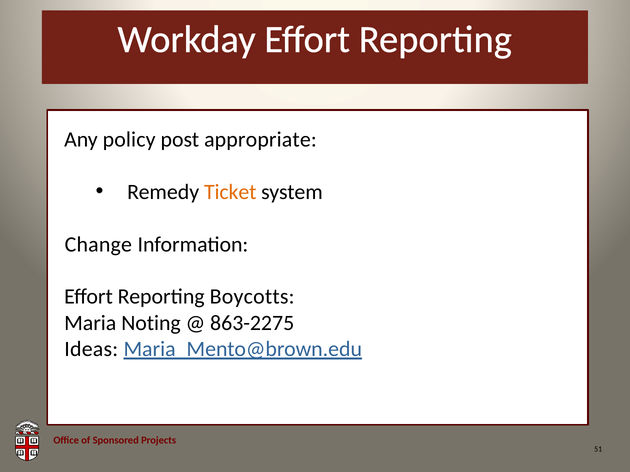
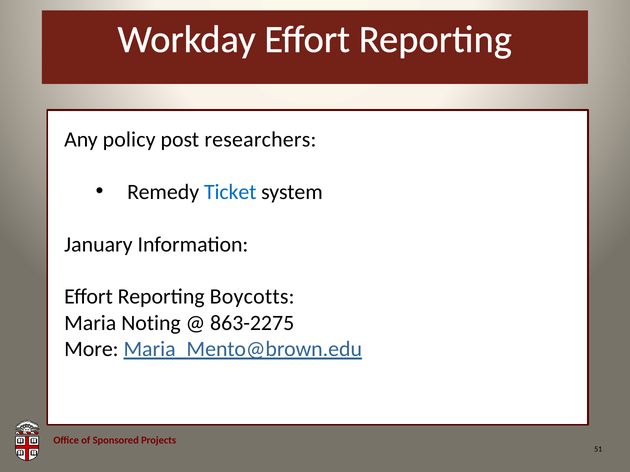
appropriate: appropriate -> researchers
Ticket colour: orange -> blue
Change: Change -> January
Ideas: Ideas -> More
